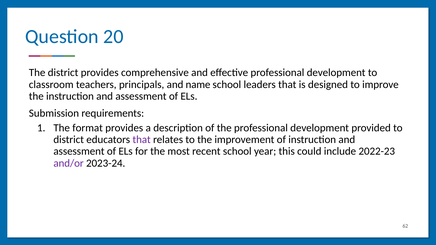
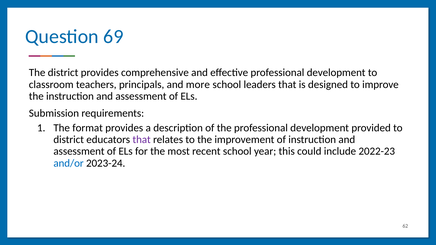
20: 20 -> 69
name: name -> more
and/or colour: purple -> blue
